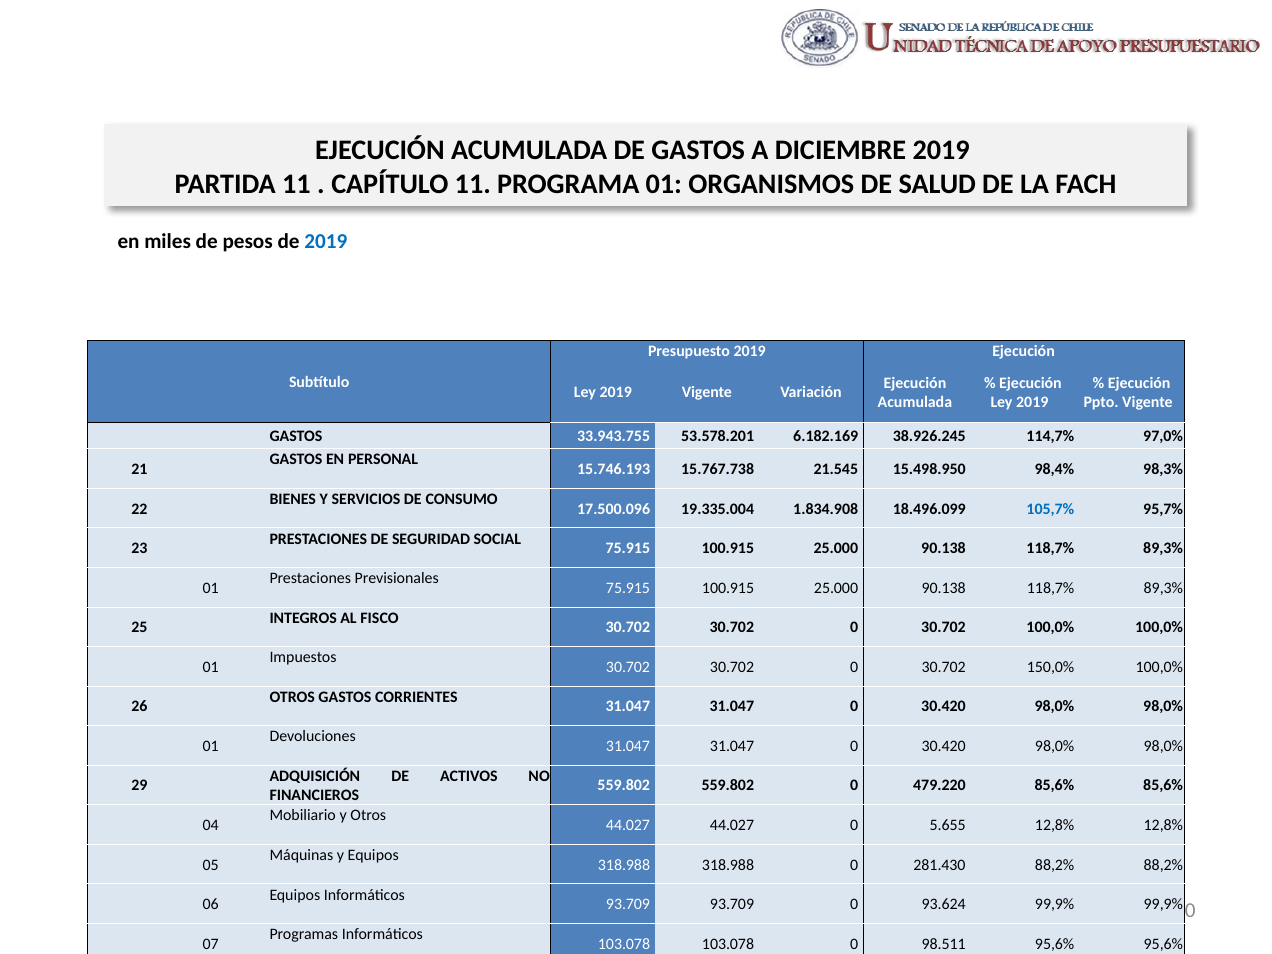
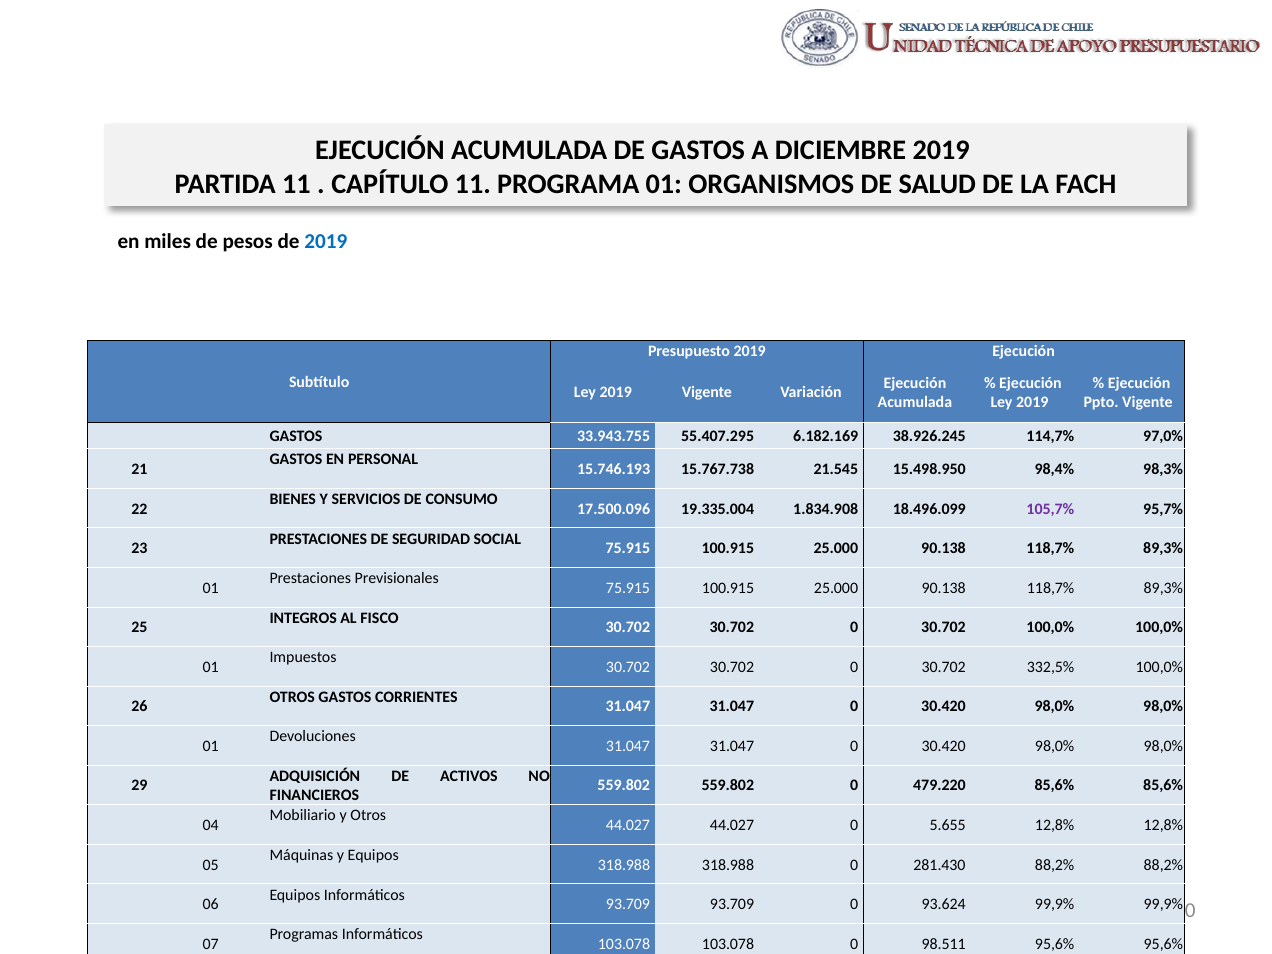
53.578.201: 53.578.201 -> 55.407.295
105,7% colour: blue -> purple
150,0%: 150,0% -> 332,5%
